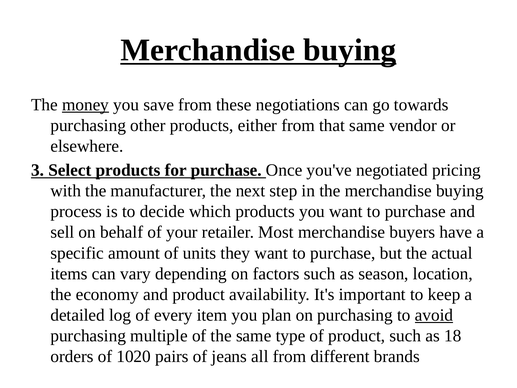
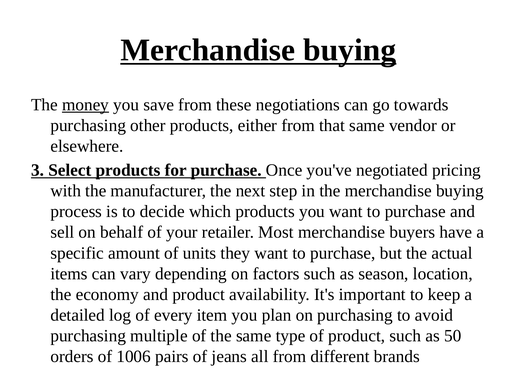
avoid underline: present -> none
18: 18 -> 50
1020: 1020 -> 1006
